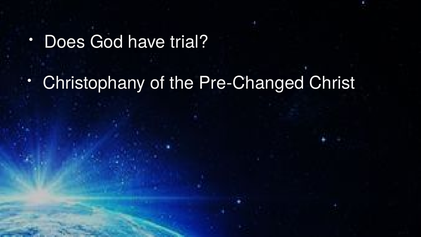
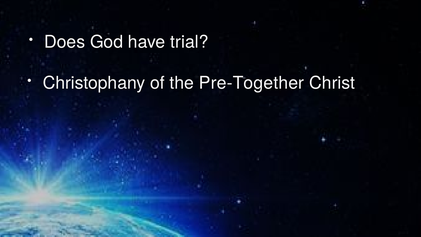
Pre-Changed: Pre-Changed -> Pre-Together
